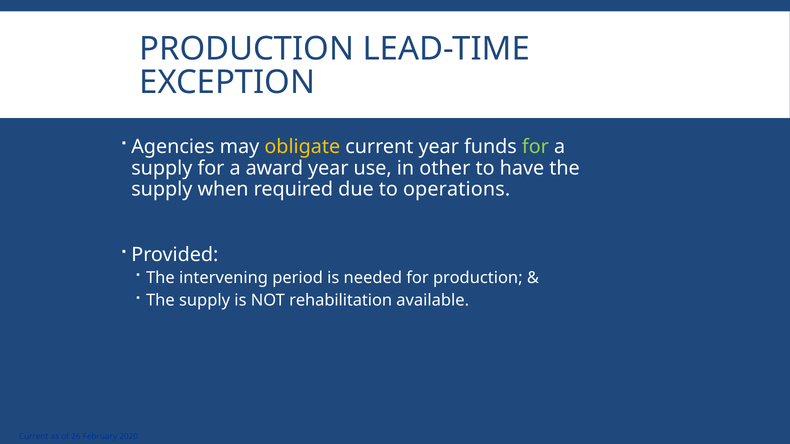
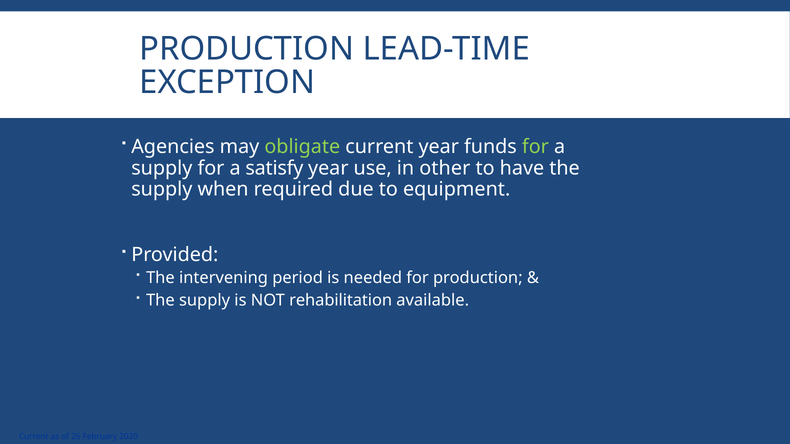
obligate colour: yellow -> light green
award: award -> satisfy
operations: operations -> equipment
